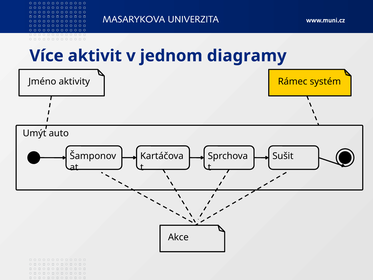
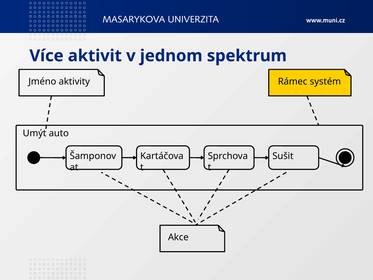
diagramy: diagramy -> spektrum
